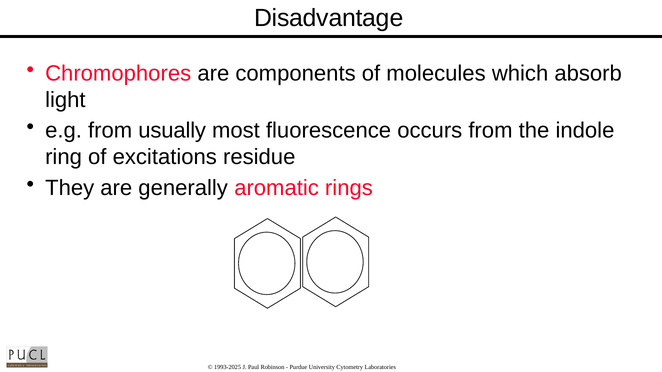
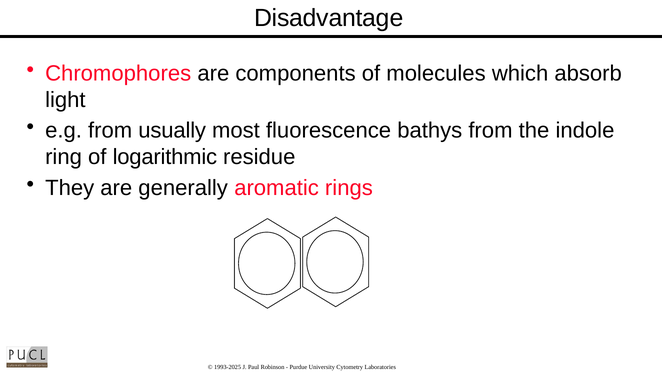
occurs: occurs -> bathys
excitations: excitations -> logarithmic
